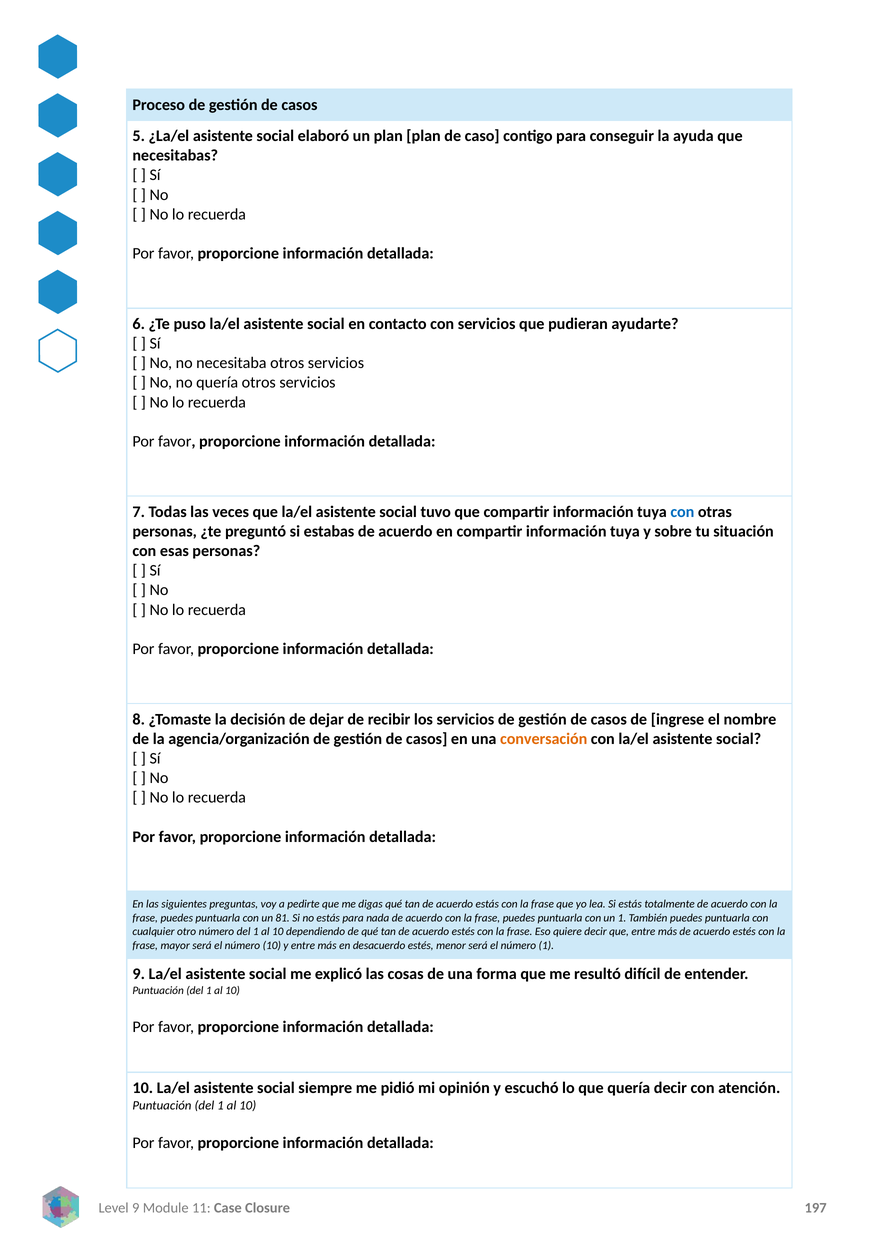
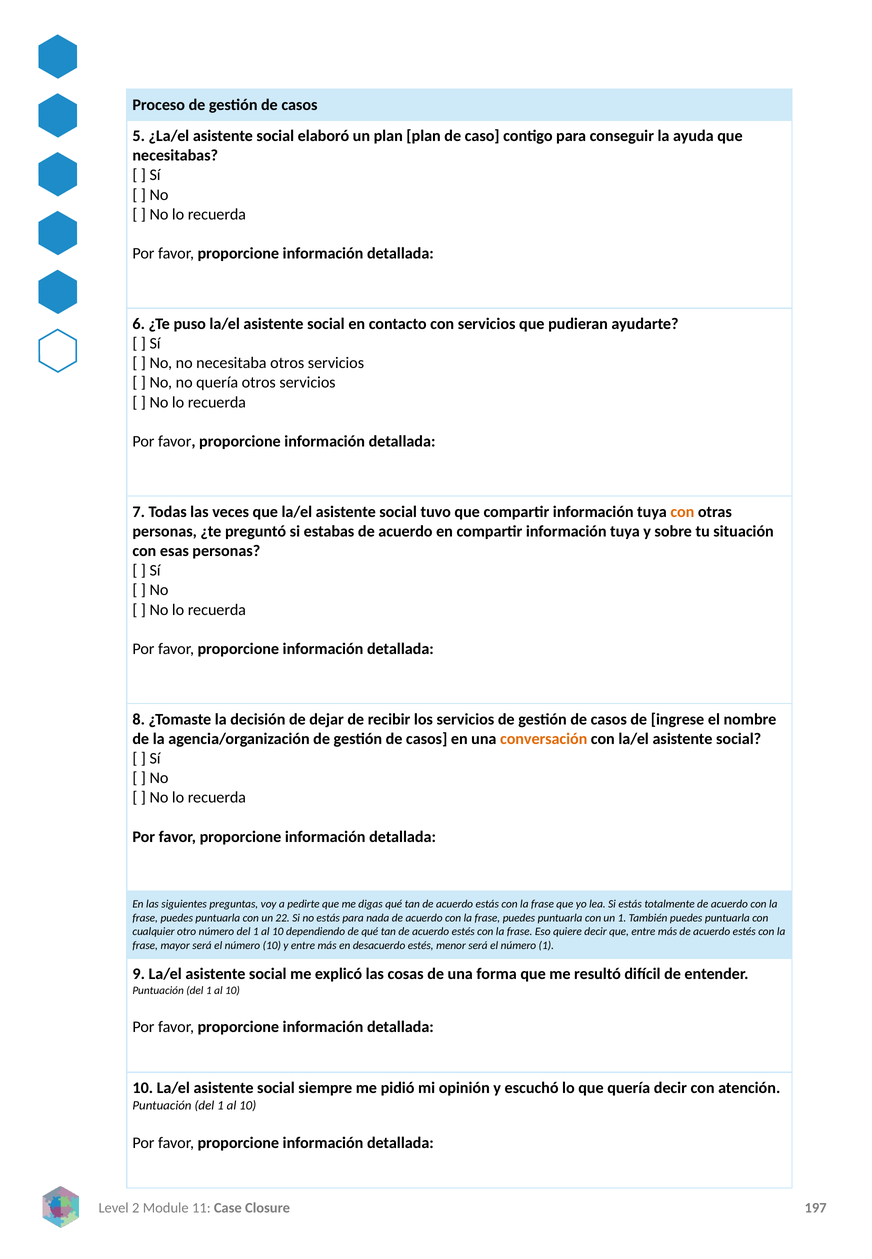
con at (682, 512) colour: blue -> orange
81: 81 -> 22
9 at (136, 1208): 9 -> 2
